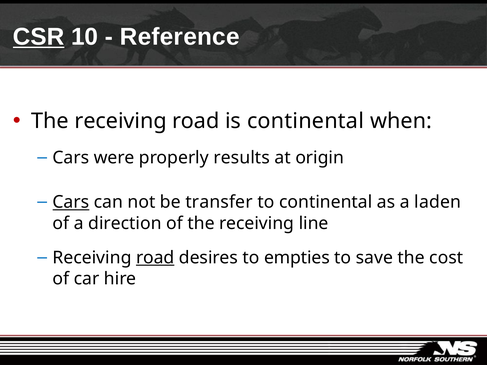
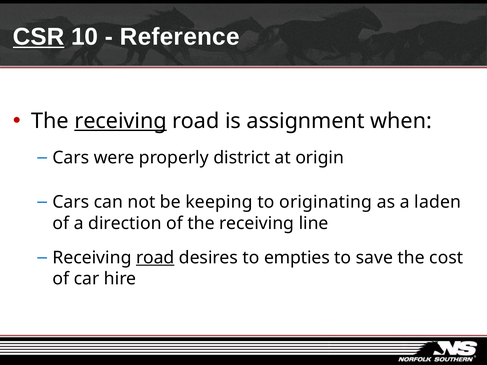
receiving at (121, 121) underline: none -> present
is continental: continental -> assignment
results: results -> district
Cars at (71, 202) underline: present -> none
transfer: transfer -> keeping
to continental: continental -> originating
